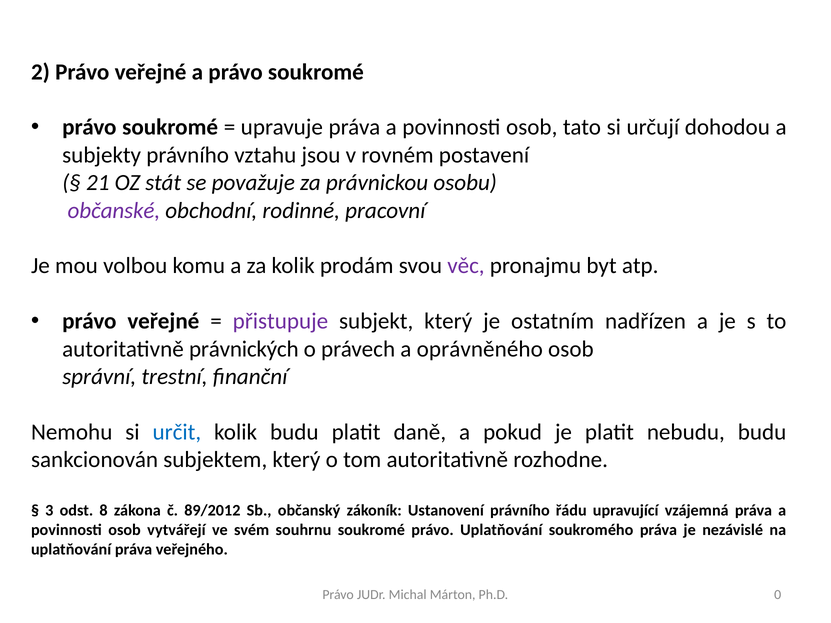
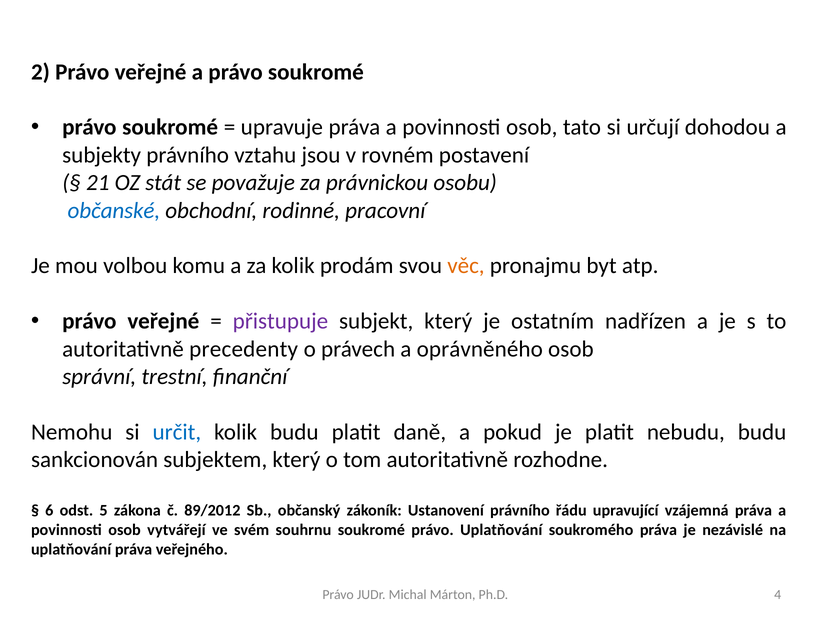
občanské colour: purple -> blue
věc colour: purple -> orange
právnických: právnických -> precedenty
3: 3 -> 6
8: 8 -> 5
0: 0 -> 4
